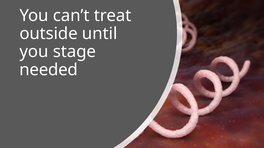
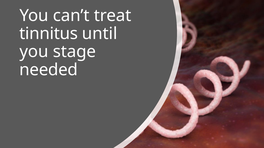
outside: outside -> tinnitus
